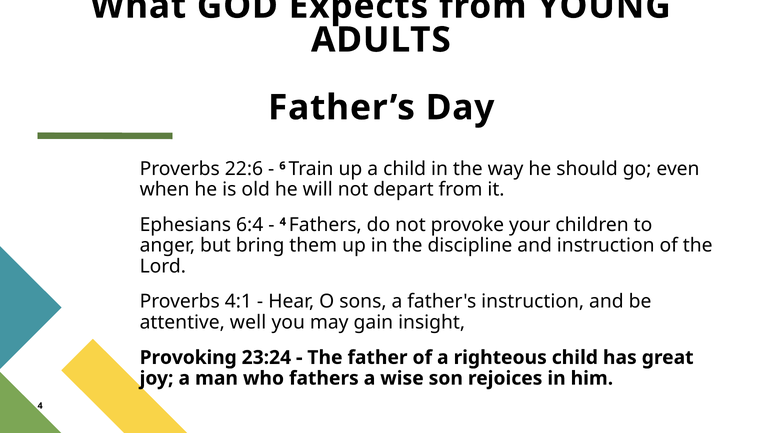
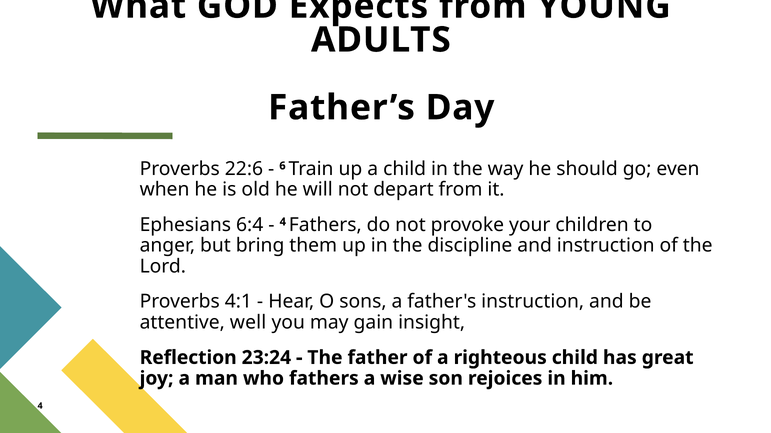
Provoking: Provoking -> Reflection
